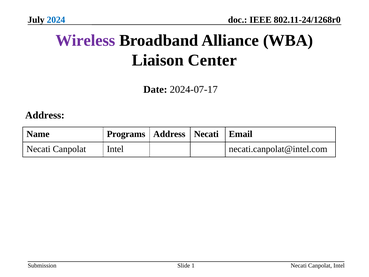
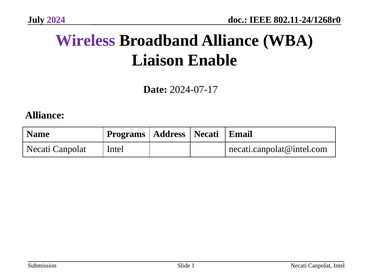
2024 colour: blue -> purple
Center: Center -> Enable
Address at (45, 115): Address -> Alliance
